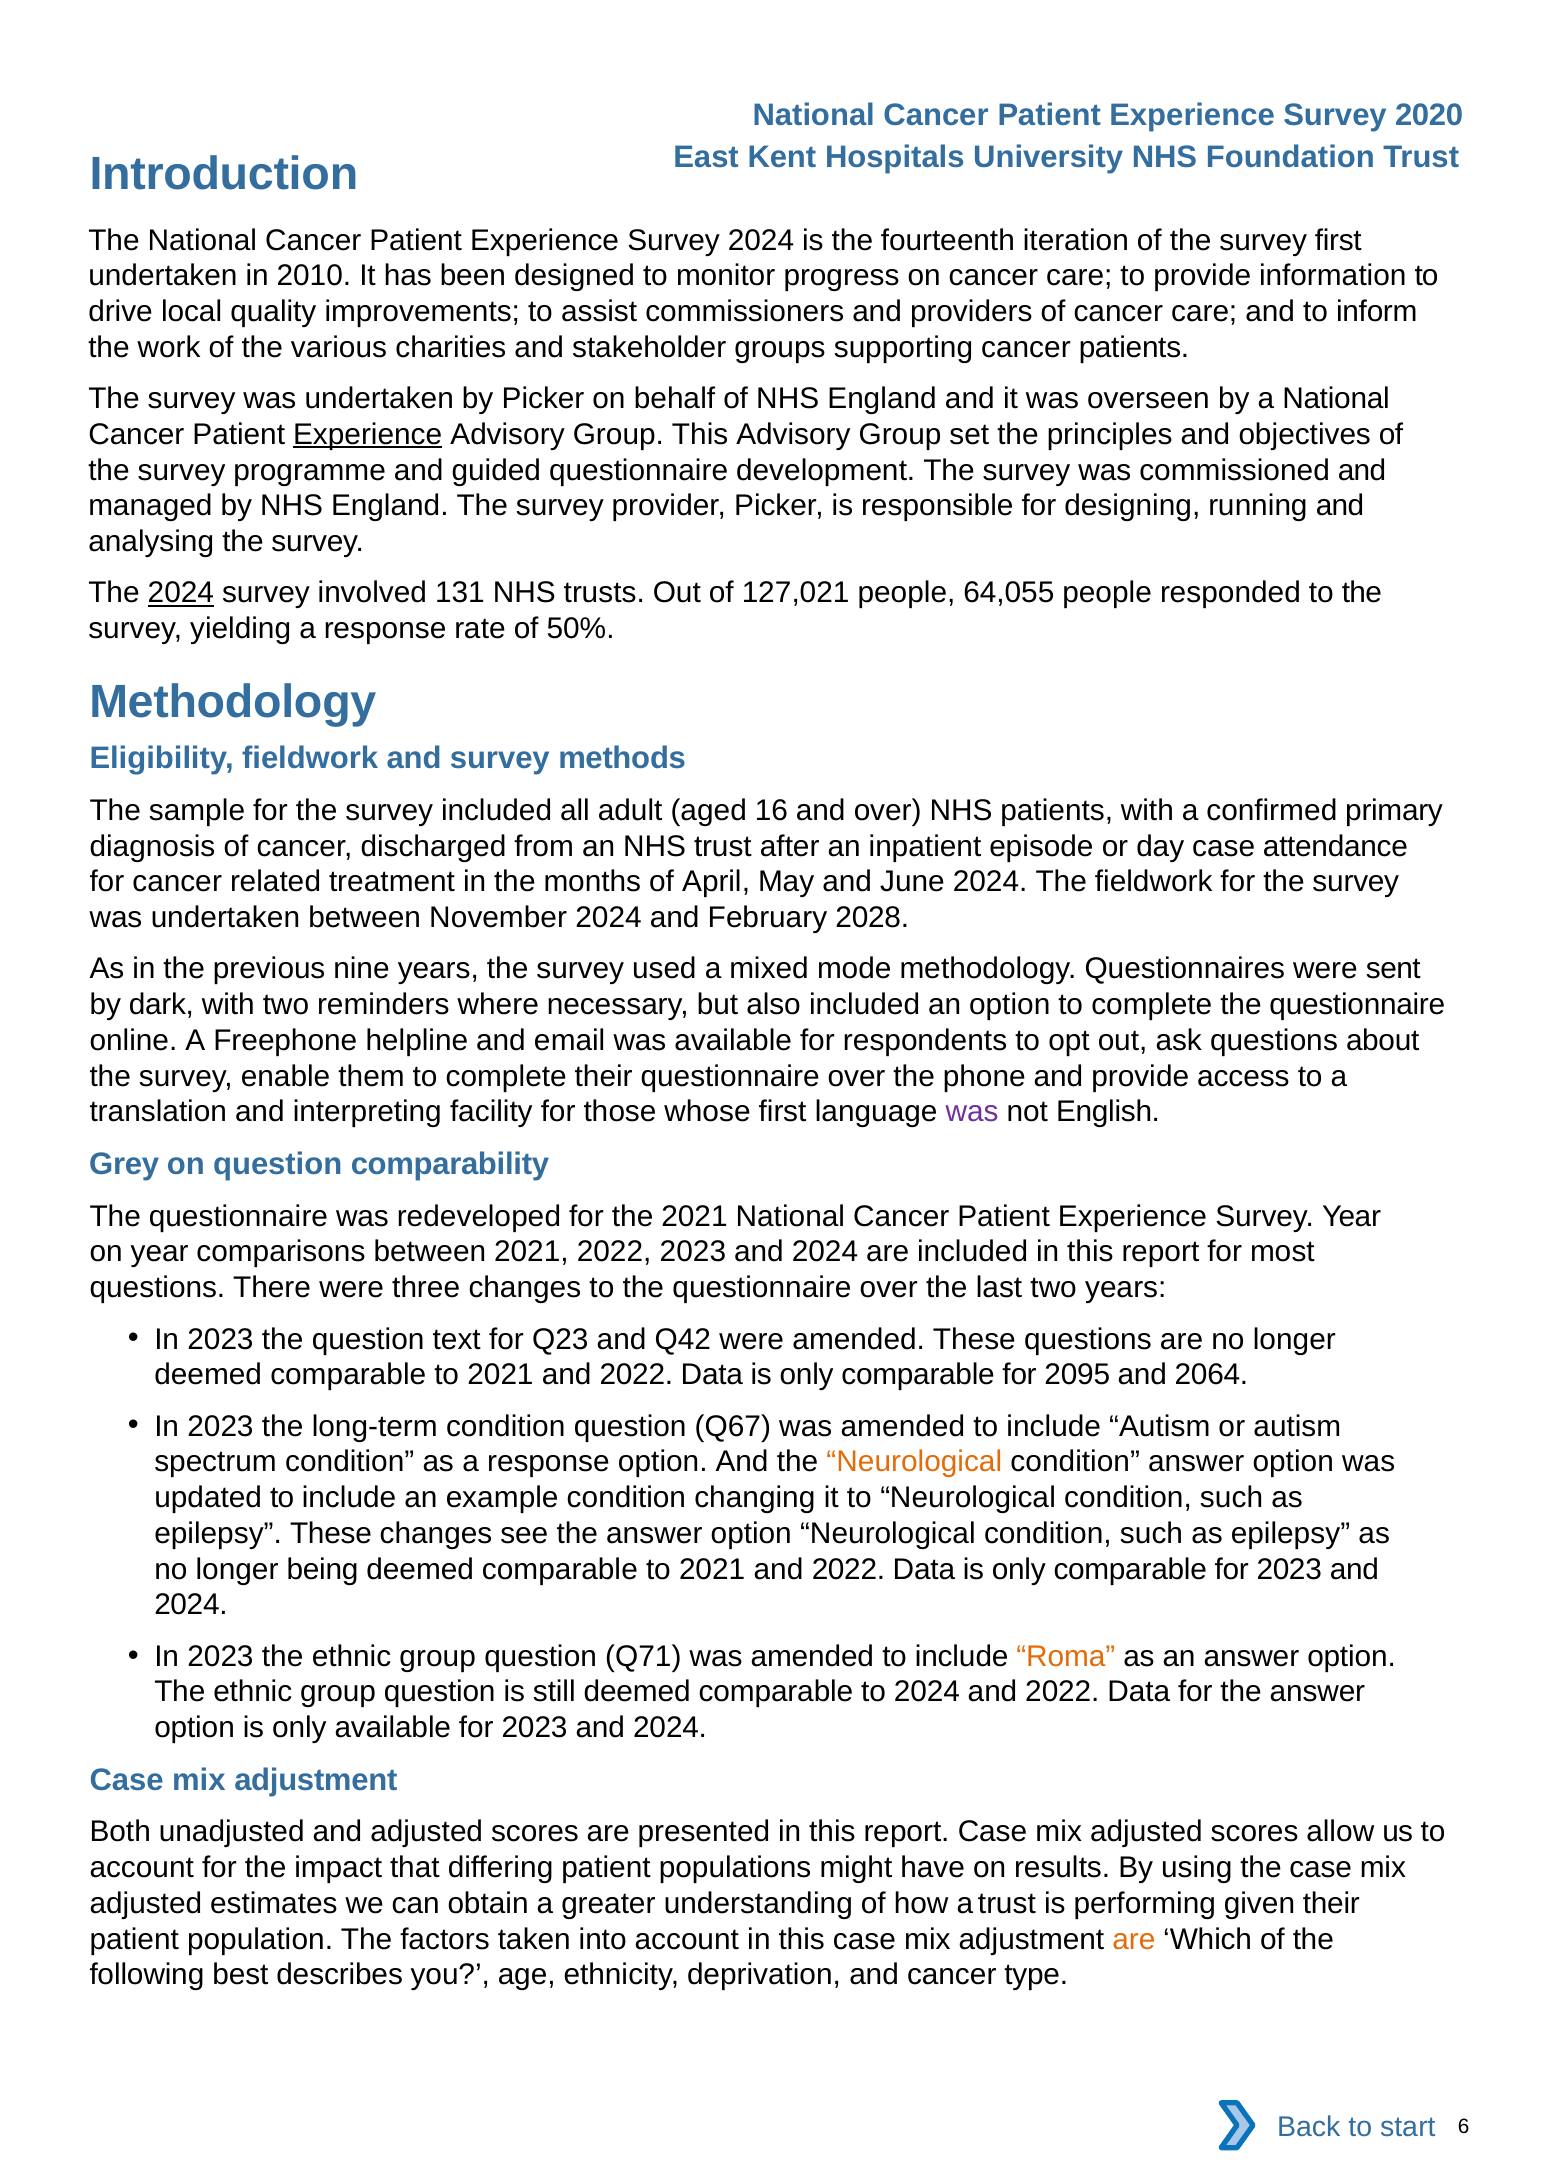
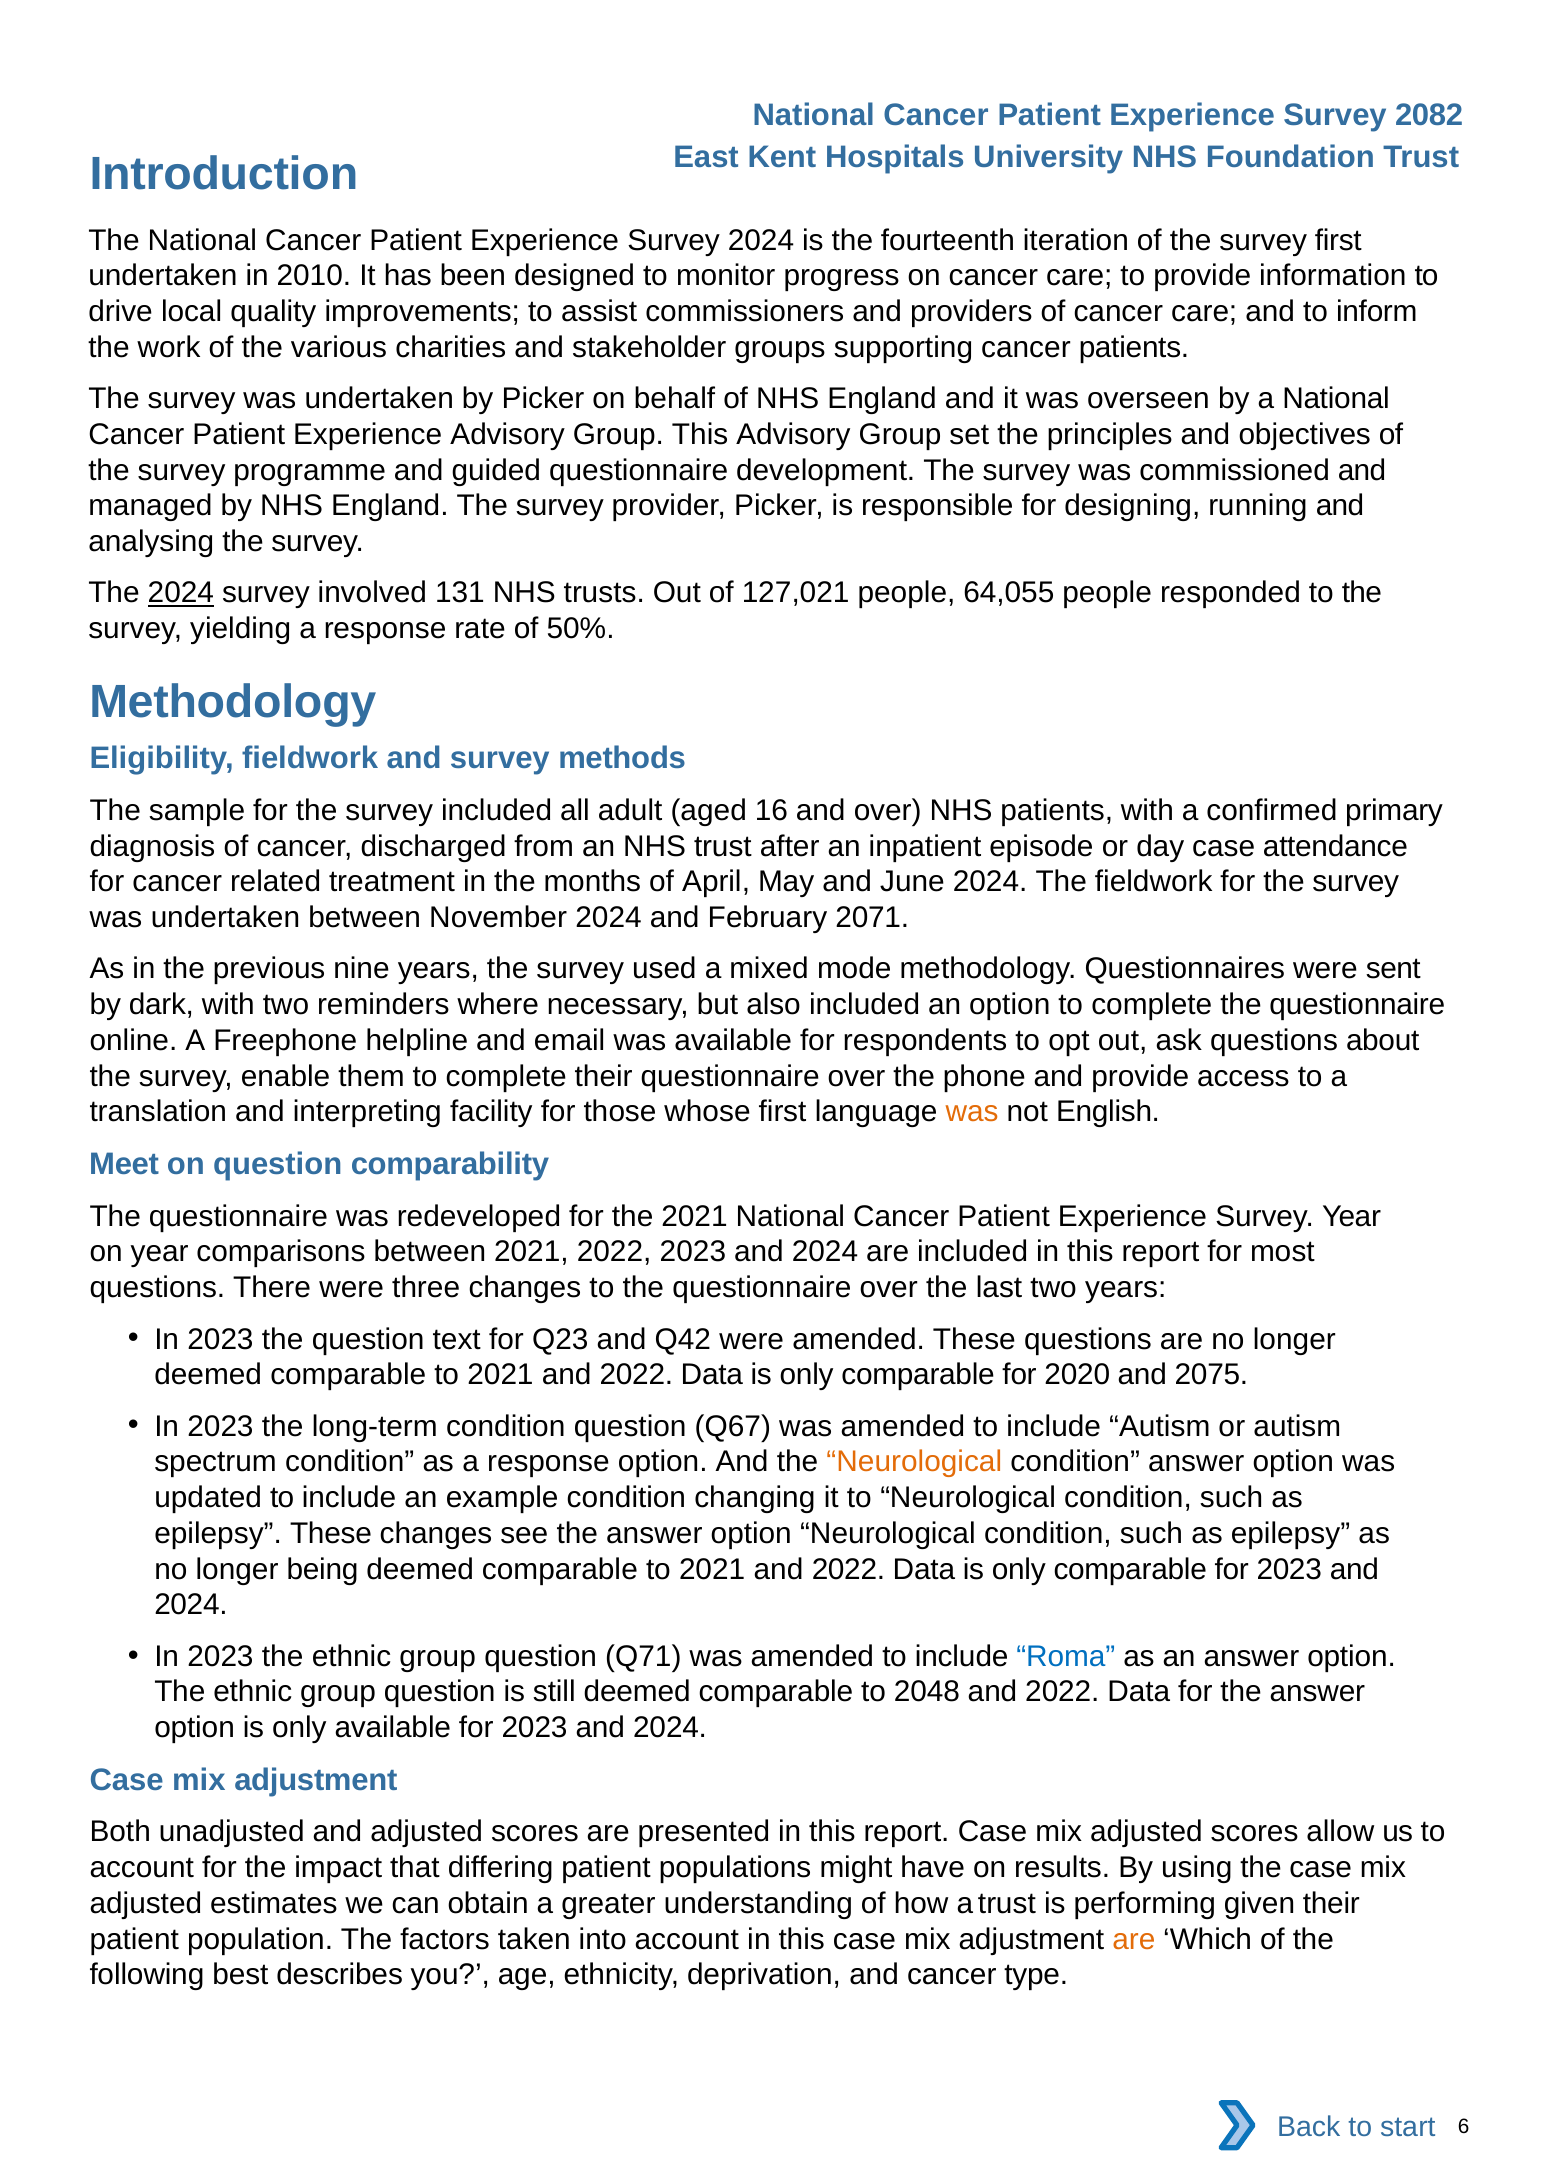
2020: 2020 -> 2082
Experience at (368, 434) underline: present -> none
2028: 2028 -> 2071
was at (972, 1112) colour: purple -> orange
Grey: Grey -> Meet
2095: 2095 -> 2020
2064: 2064 -> 2075
Roma colour: orange -> blue
to 2024: 2024 -> 2048
